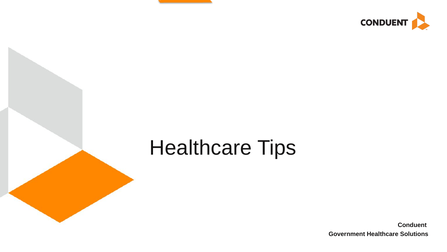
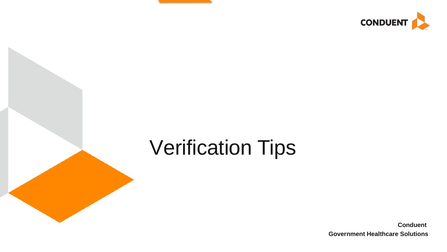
Healthcare at (201, 148): Healthcare -> Verification
